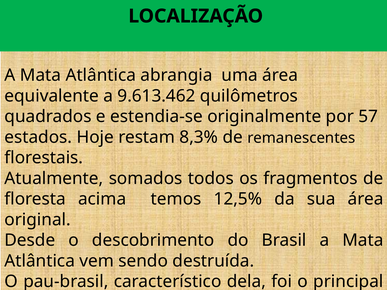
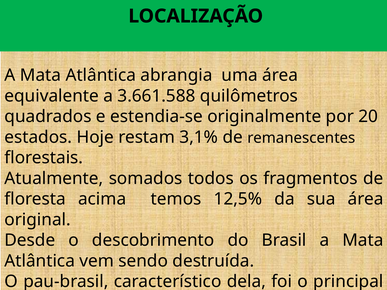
9.613.462: 9.613.462 -> 3.661.588
57: 57 -> 20
8,3%: 8,3% -> 3,1%
